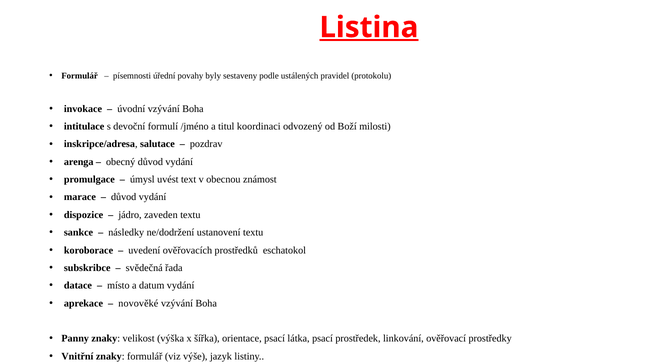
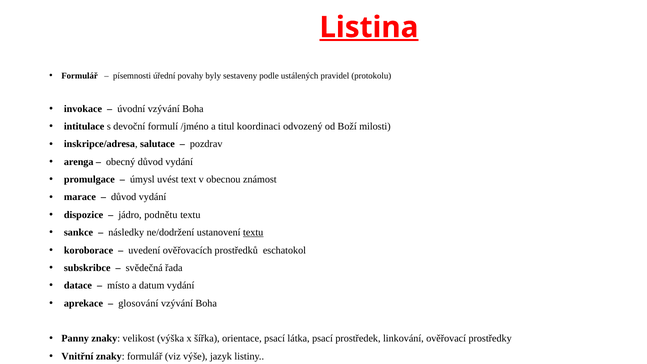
zaveden: zaveden -> podnětu
textu at (253, 232) underline: none -> present
novověké: novověké -> glosování
